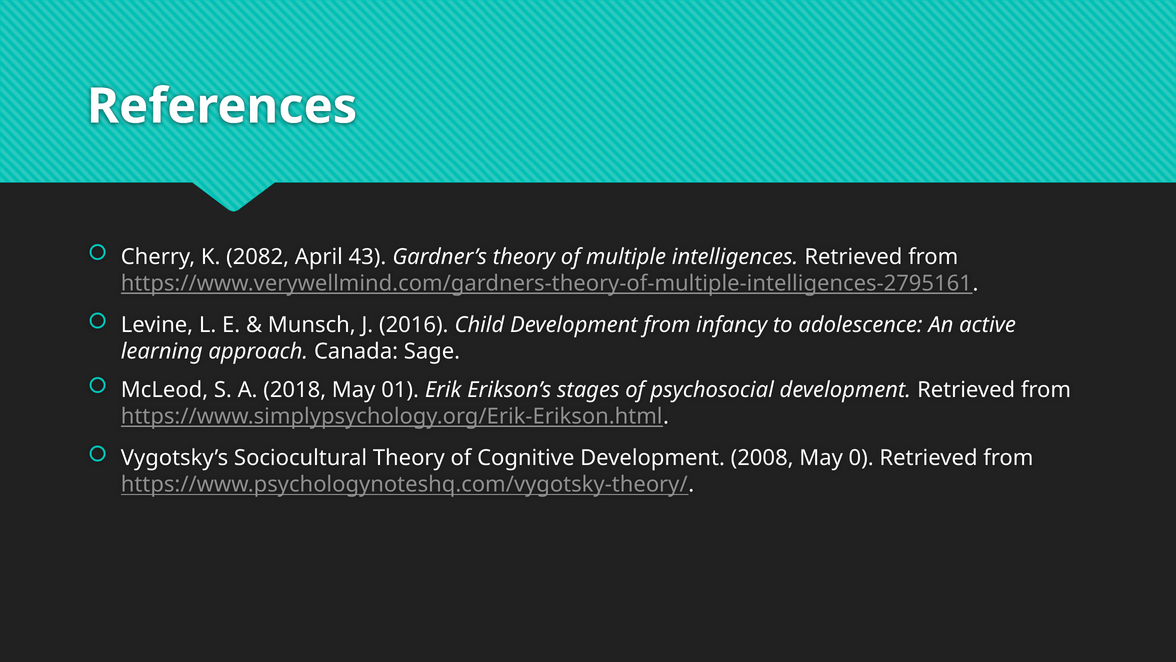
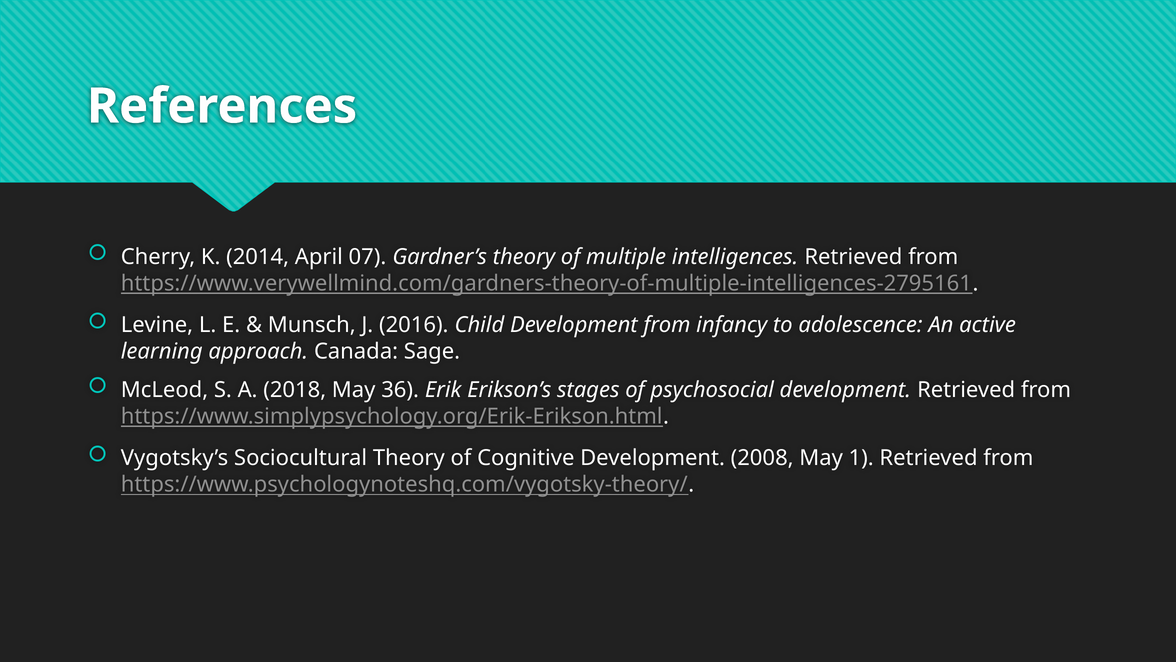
2082: 2082 -> 2014
43: 43 -> 07
01: 01 -> 36
0: 0 -> 1
